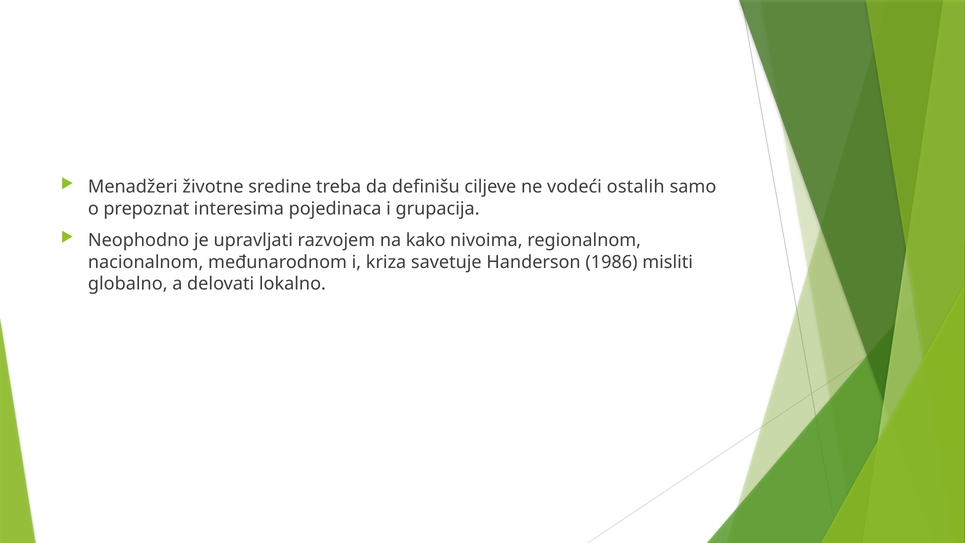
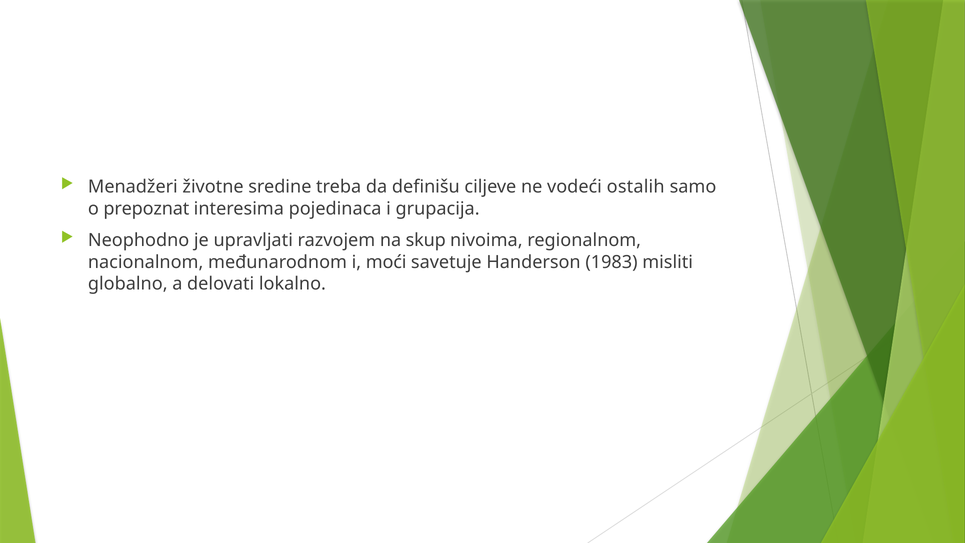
kako: kako -> skup
kriza: kriza -> moći
1986: 1986 -> 1983
